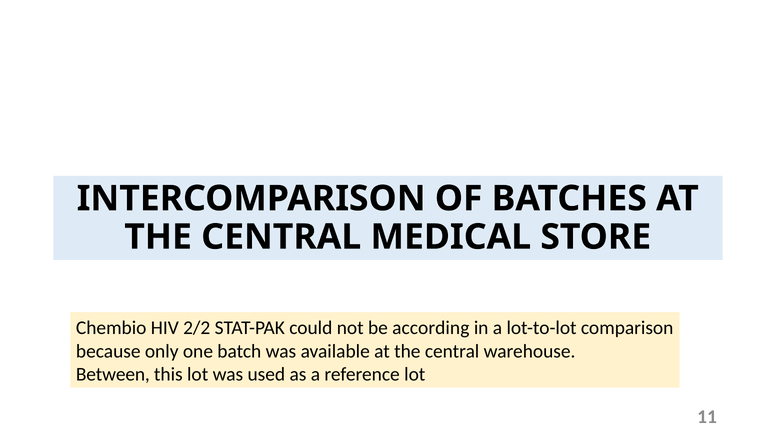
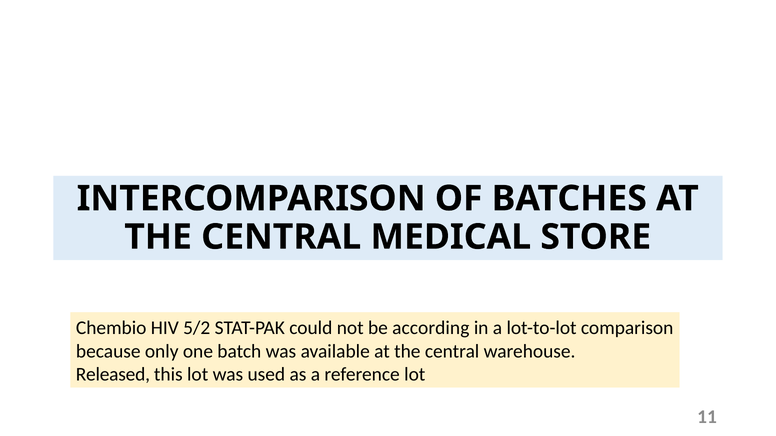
2/2: 2/2 -> 5/2
Between: Between -> Released
